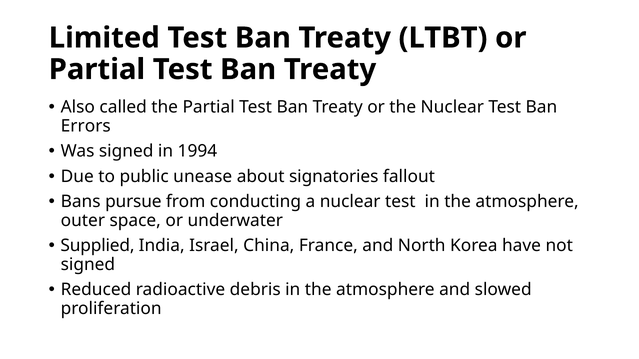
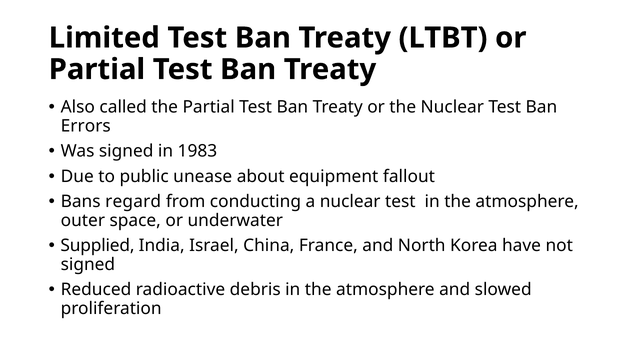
1994: 1994 -> 1983
signatories: signatories -> equipment
pursue: pursue -> regard
